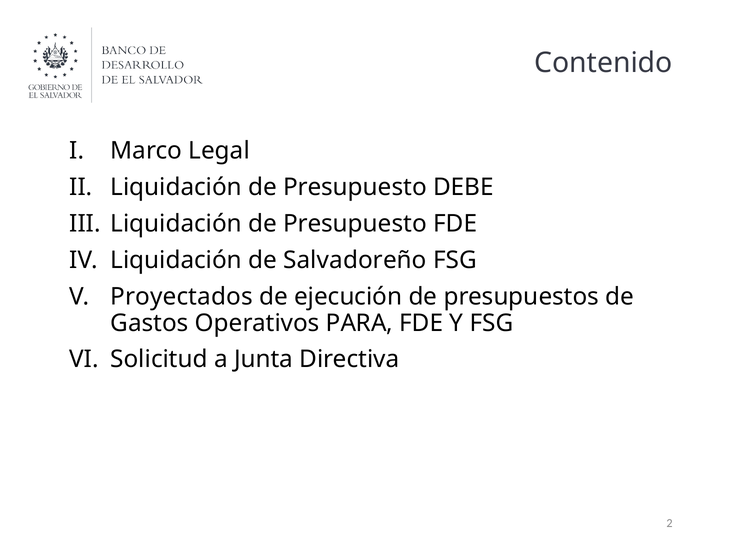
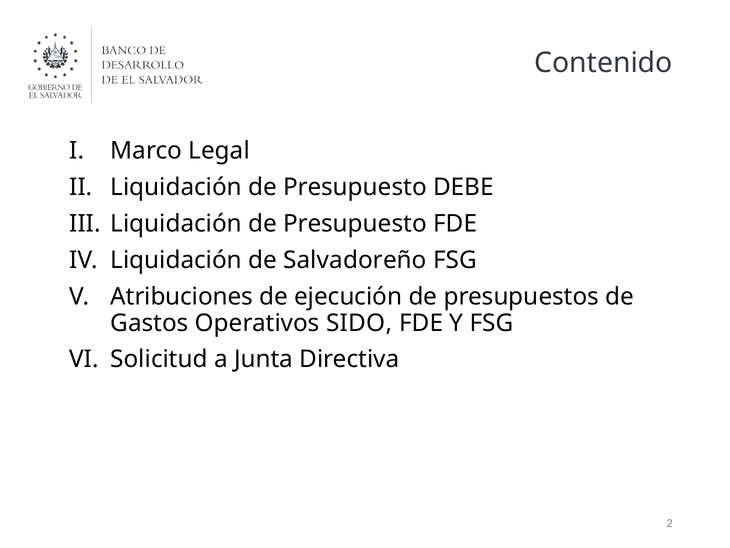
Proyectados: Proyectados -> Atribuciones
PARA: PARA -> SIDO
